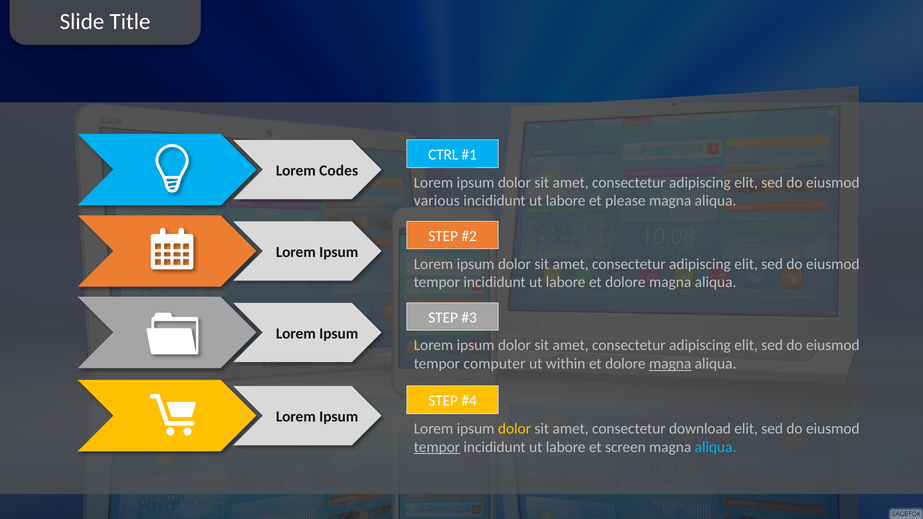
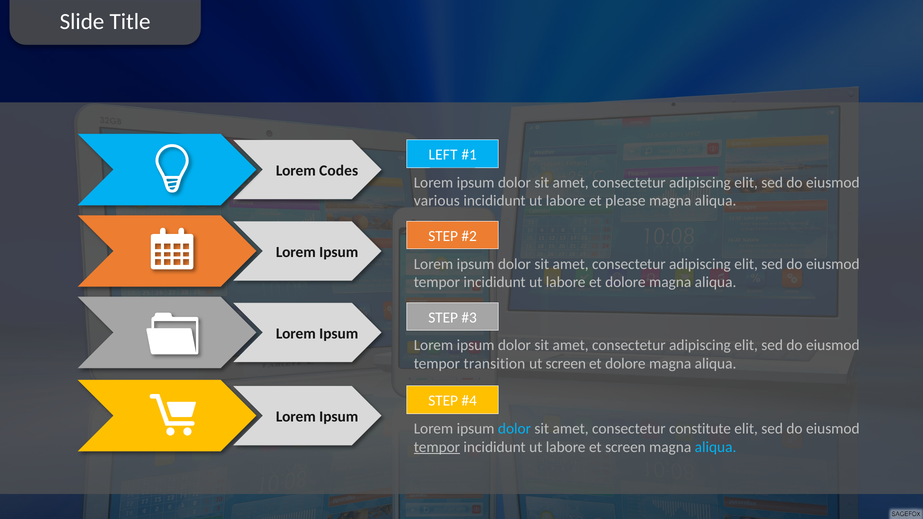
CTRL: CTRL -> LEFT
computer: computer -> transition
ut within: within -> screen
magna at (670, 364) underline: present -> none
dolor at (514, 429) colour: yellow -> light blue
download: download -> constitute
